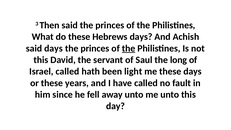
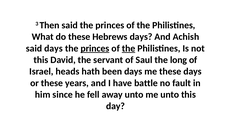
princes at (95, 48) underline: none -> present
Israel called: called -> heads
been light: light -> days
have called: called -> battle
